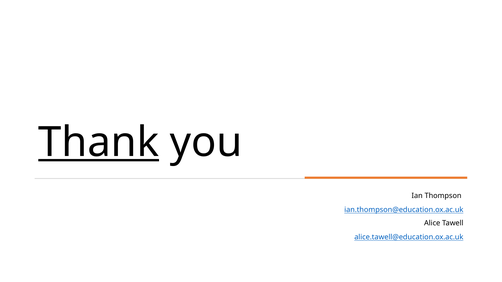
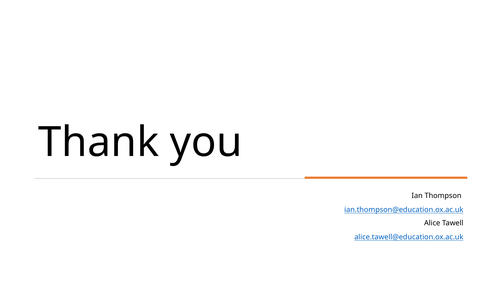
Thank underline: present -> none
